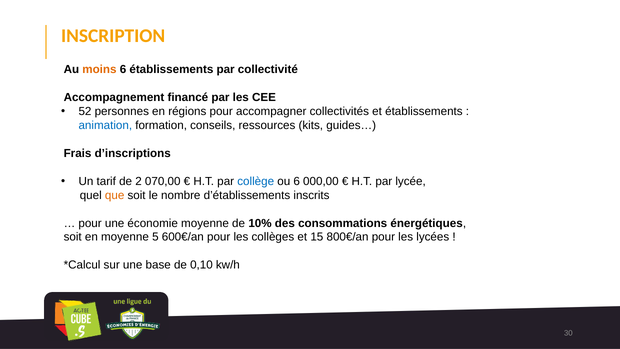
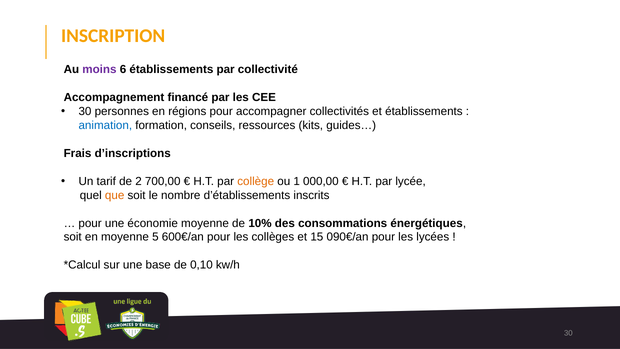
moins colour: orange -> purple
52 at (85, 111): 52 -> 30
070,00: 070,00 -> 700,00
collège colour: blue -> orange
ou 6: 6 -> 1
800€/an: 800€/an -> 090€/an
